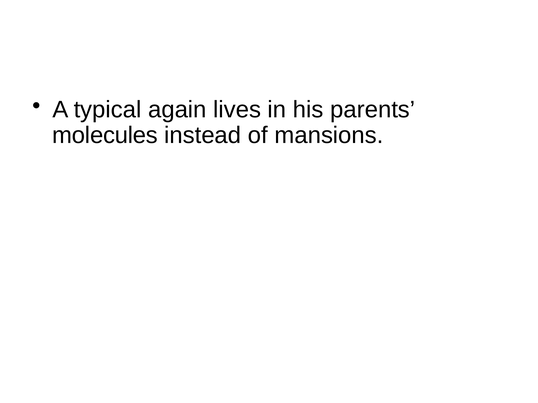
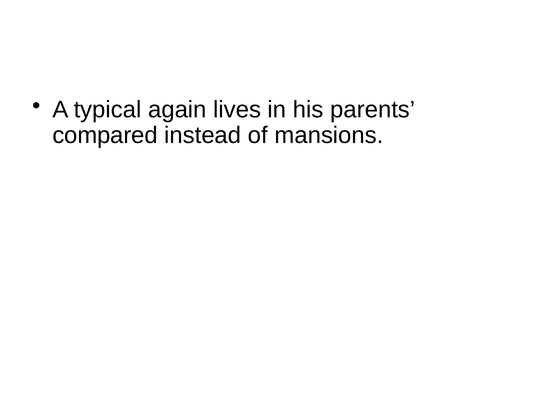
molecules: molecules -> compared
